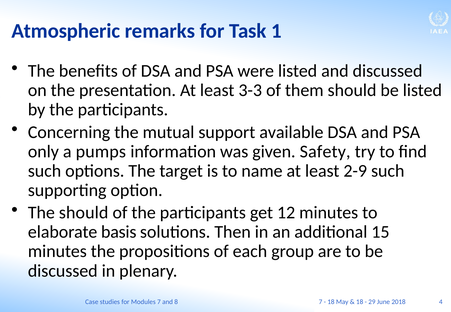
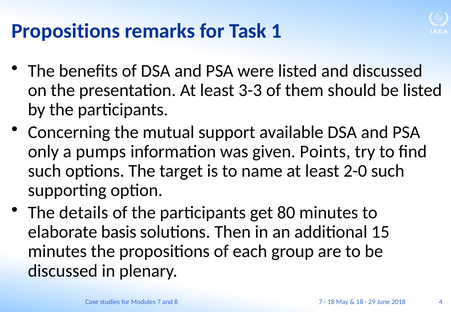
Atmospheric at (66, 31): Atmospheric -> Propositions
Safety: Safety -> Points
2-9: 2-9 -> 2-0
The should: should -> details
12: 12 -> 80
